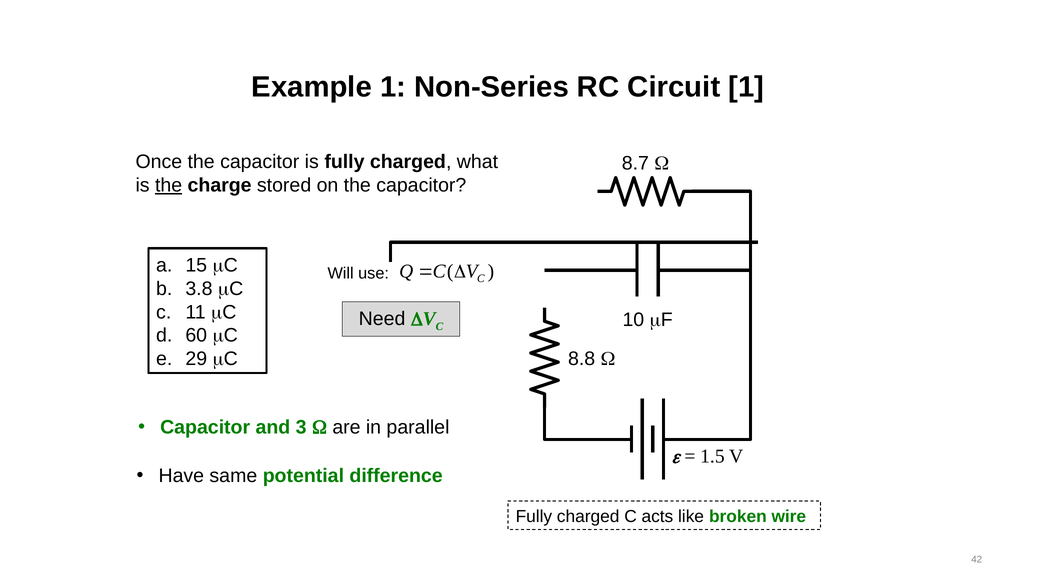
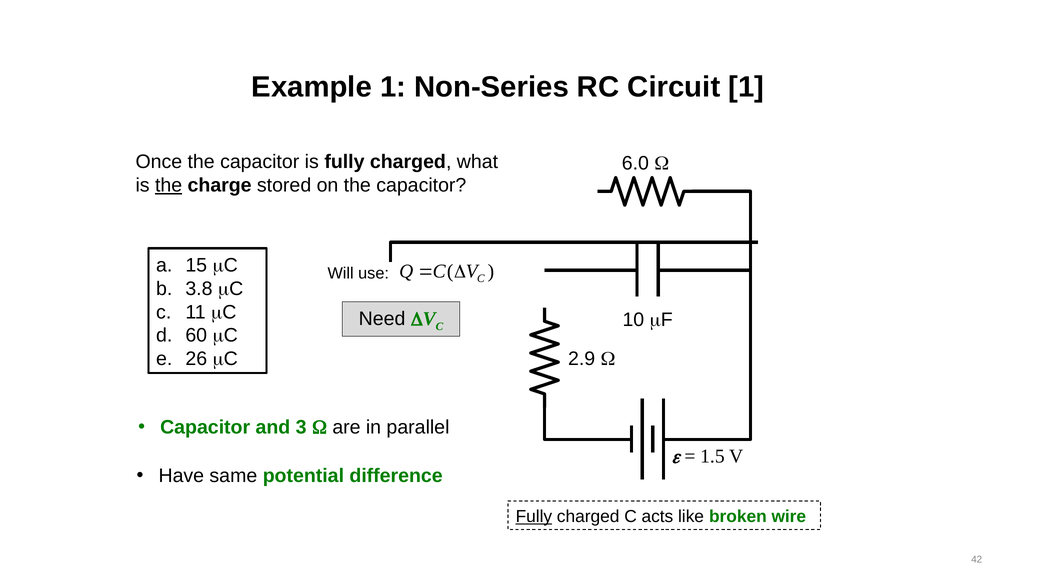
8.7: 8.7 -> 6.0
8.8: 8.8 -> 2.9
29: 29 -> 26
Fully at (534, 517) underline: none -> present
